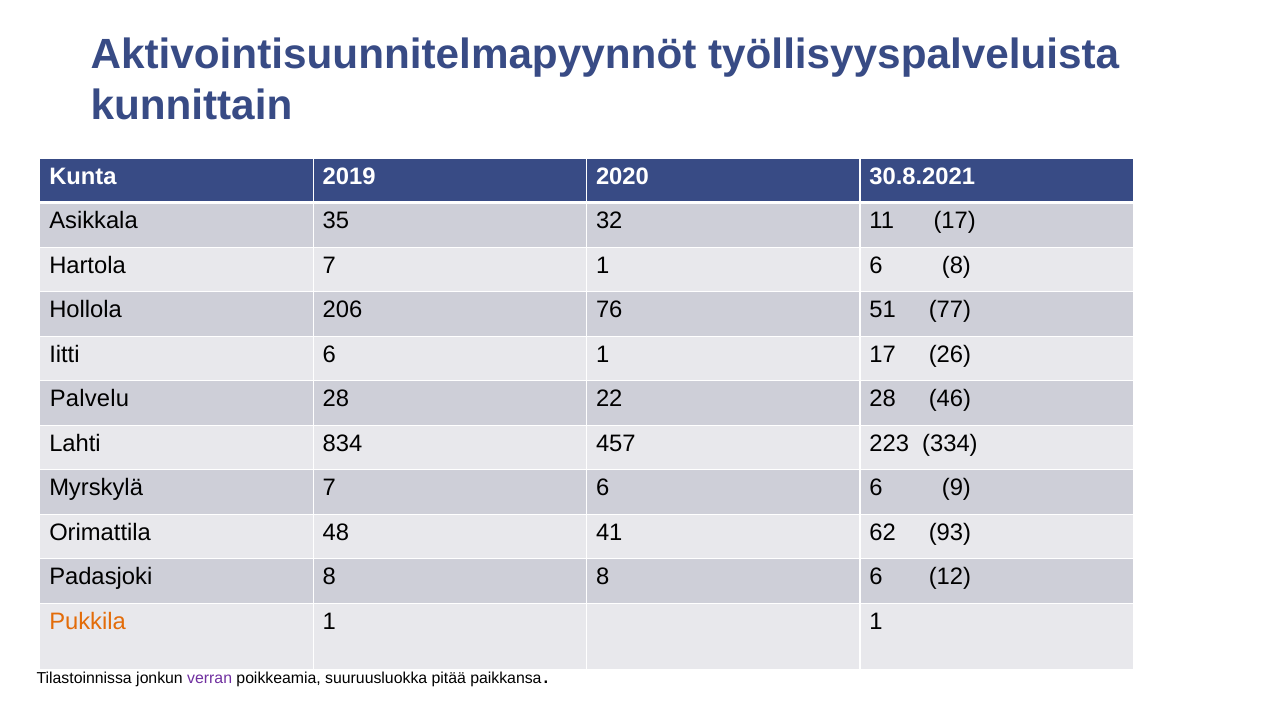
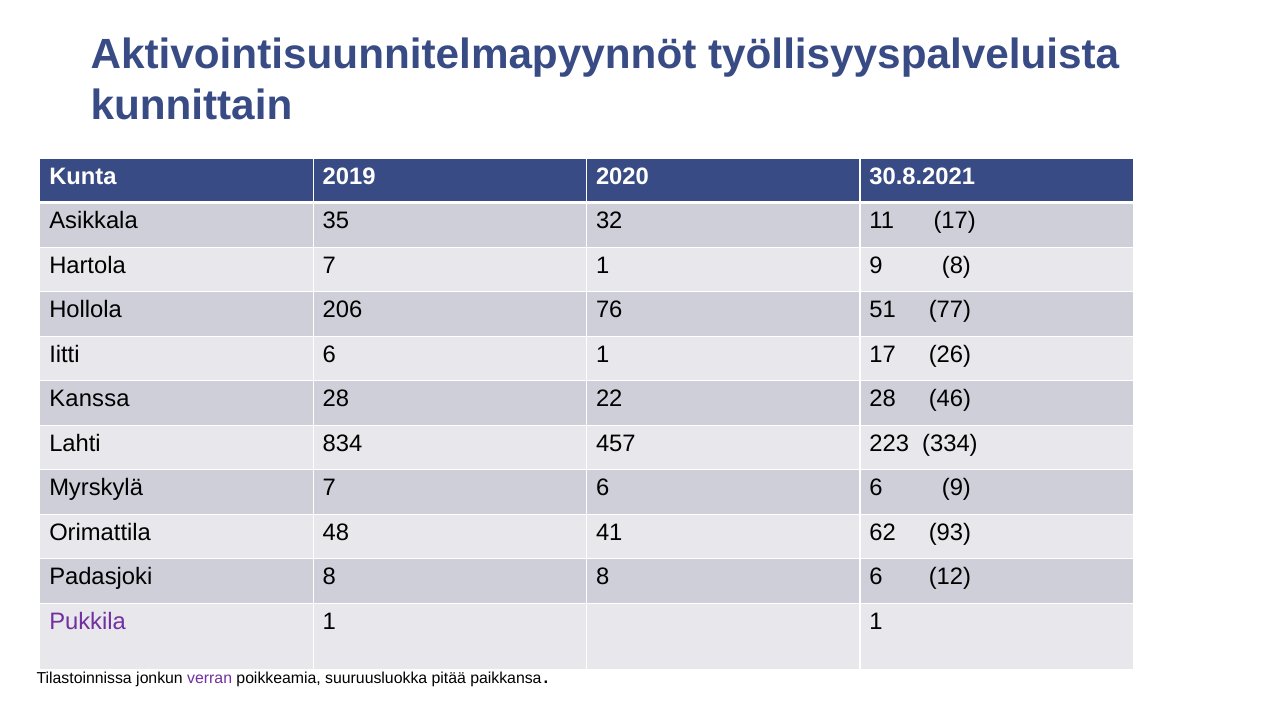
1 6: 6 -> 9
Palvelu: Palvelu -> Kanssa
Pukkila colour: orange -> purple
